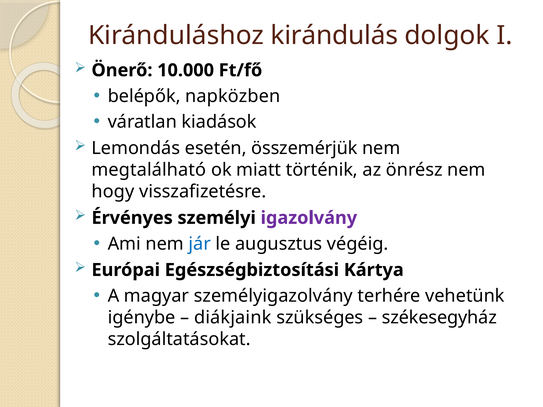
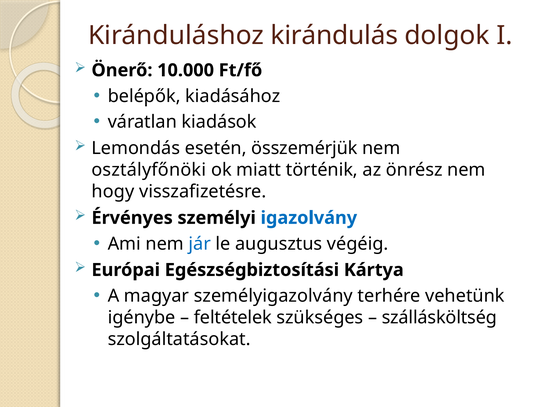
napközben: napközben -> kiadásához
megtalálható: megtalálható -> osztályfőnöki
igazolvány colour: purple -> blue
diákjaink: diákjaink -> feltételek
székesegyház: székesegyház -> szállásköltség
